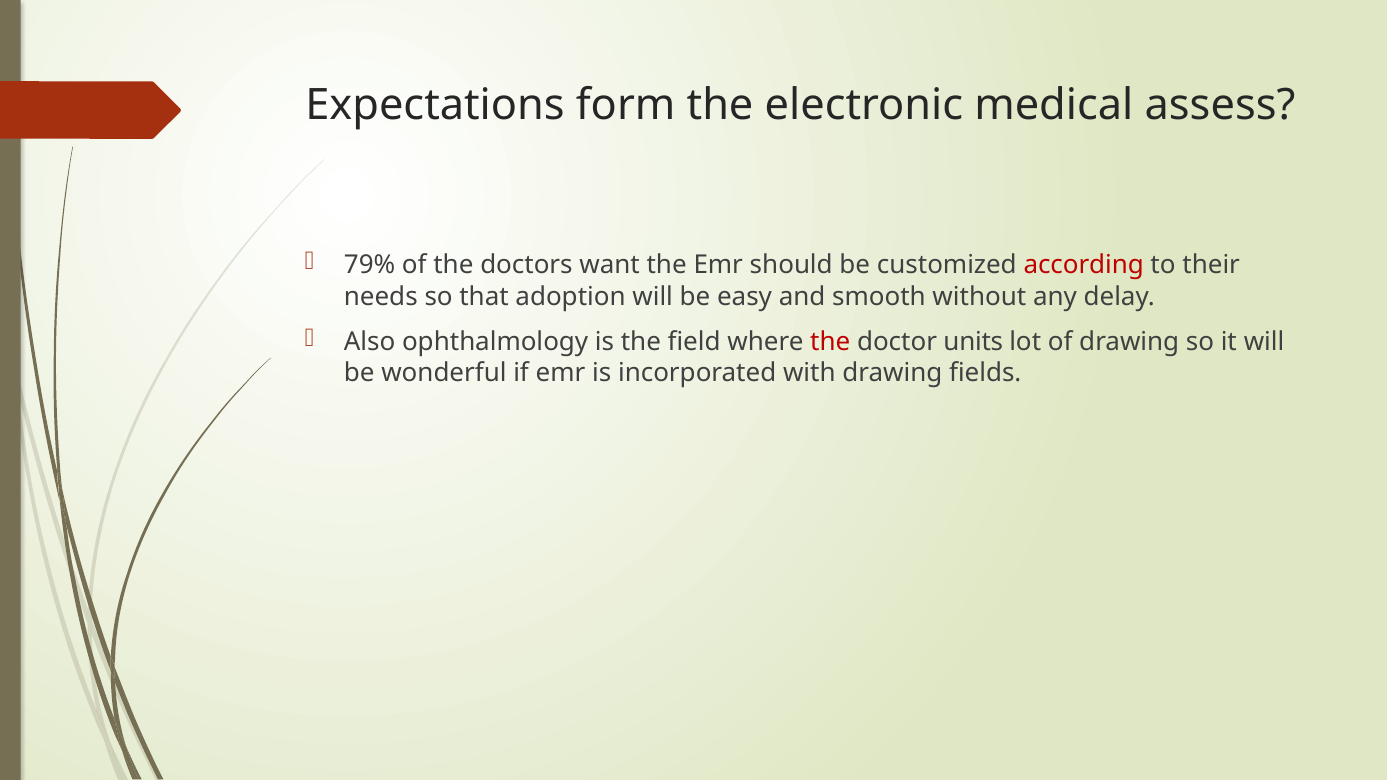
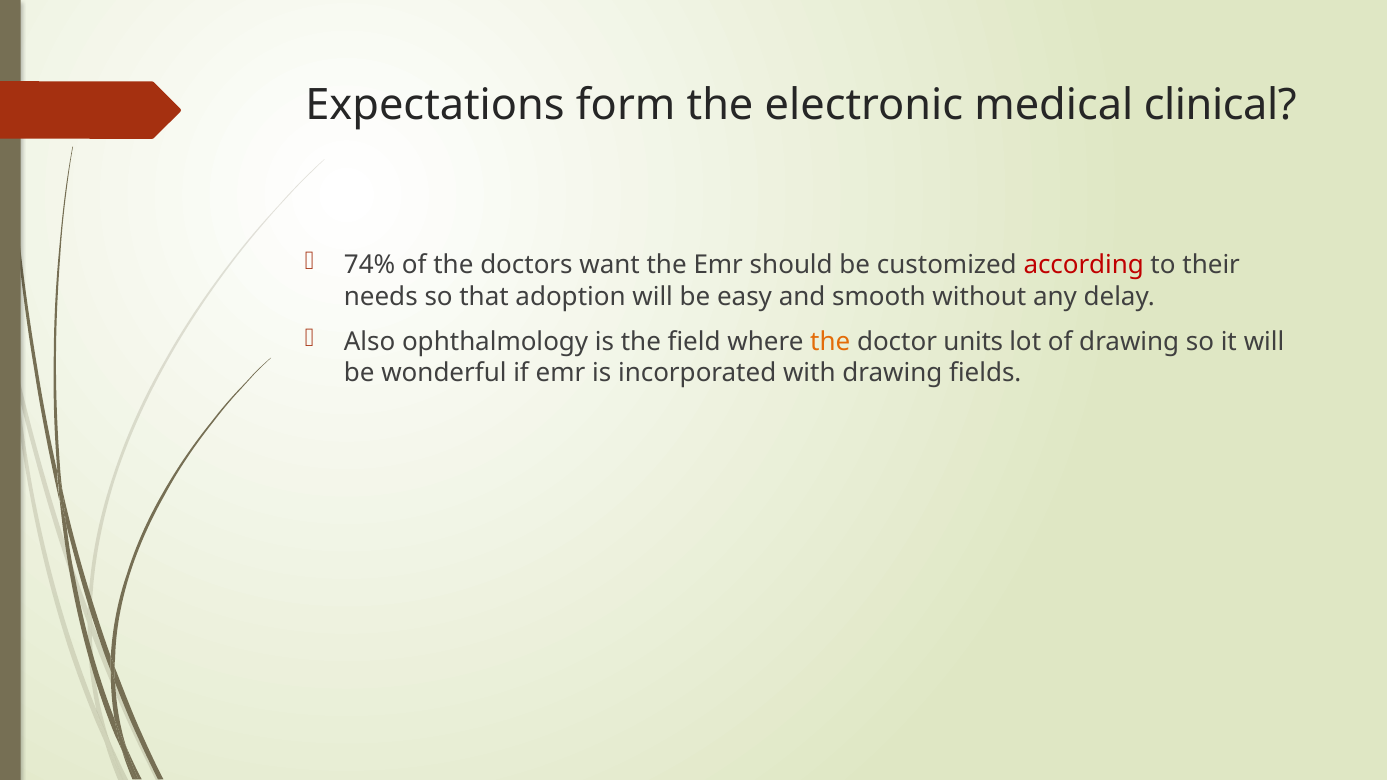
assess: assess -> clinical
79%: 79% -> 74%
the at (830, 342) colour: red -> orange
